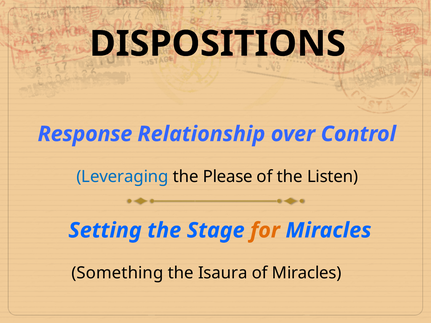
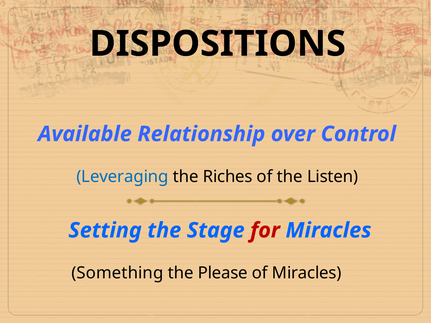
Response: Response -> Available
Please: Please -> Riches
for colour: orange -> red
Isaura: Isaura -> Please
